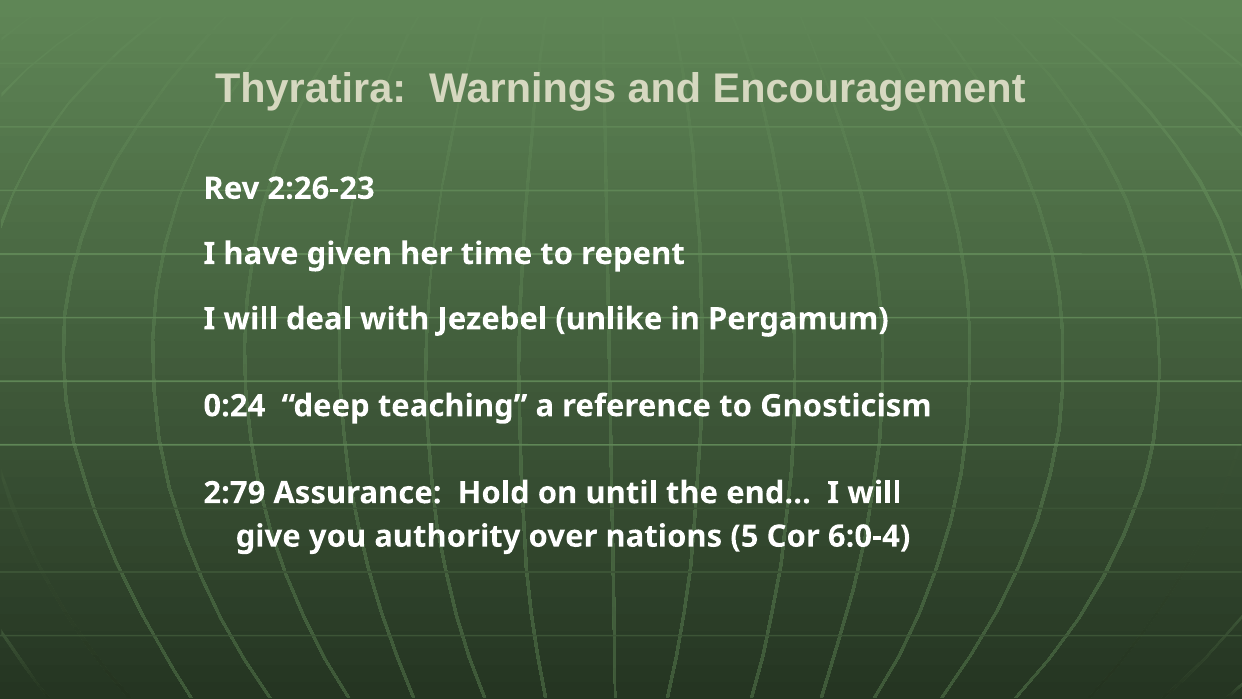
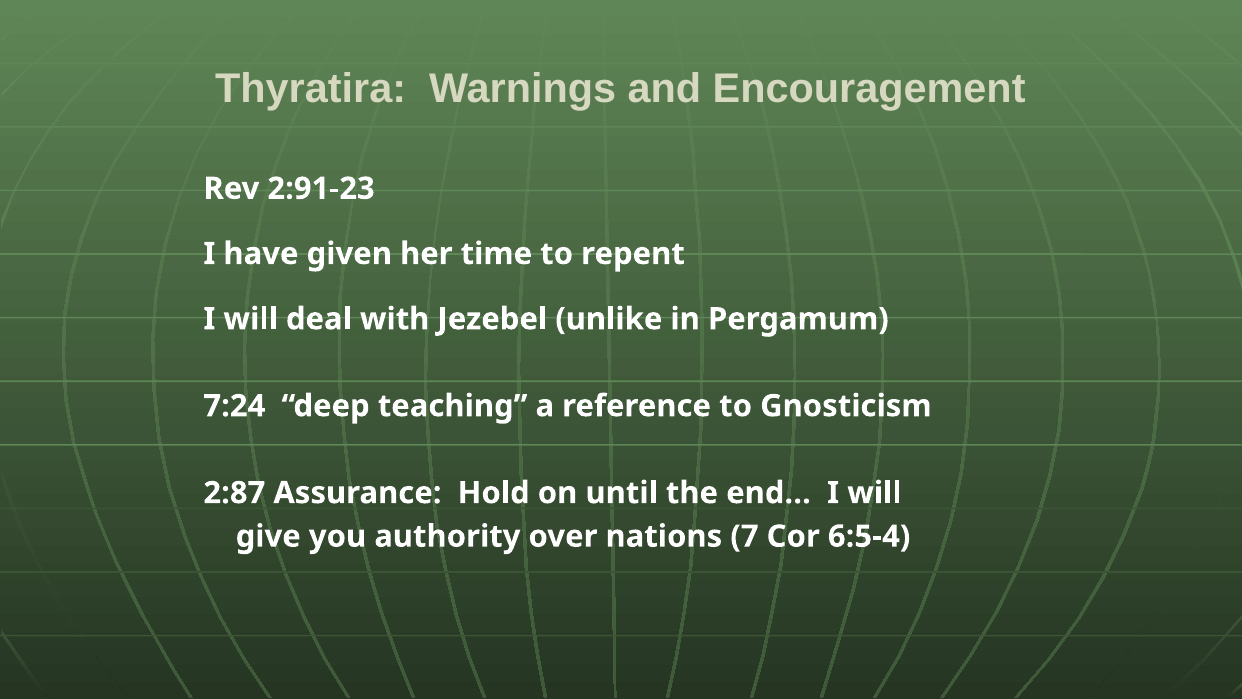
2:26-23: 2:26-23 -> 2:91-23
0:24: 0:24 -> 7:24
2:79: 2:79 -> 2:87
5: 5 -> 7
6:0-4: 6:0-4 -> 6:5-4
